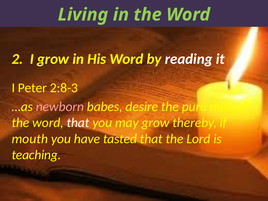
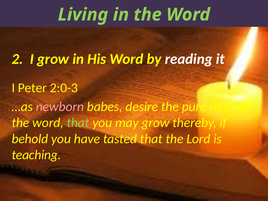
2:8-3: 2:8-3 -> 2:0-3
that at (78, 123) colour: white -> light green
mouth: mouth -> behold
